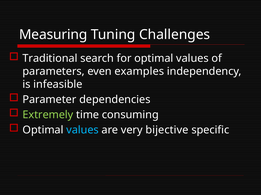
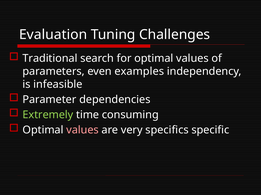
Measuring: Measuring -> Evaluation
values at (83, 130) colour: light blue -> pink
bijective: bijective -> specifics
